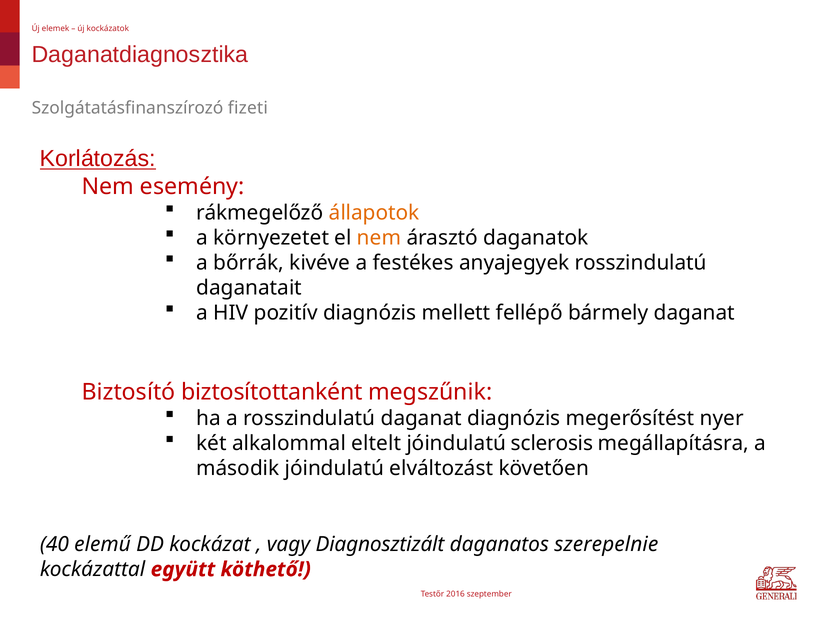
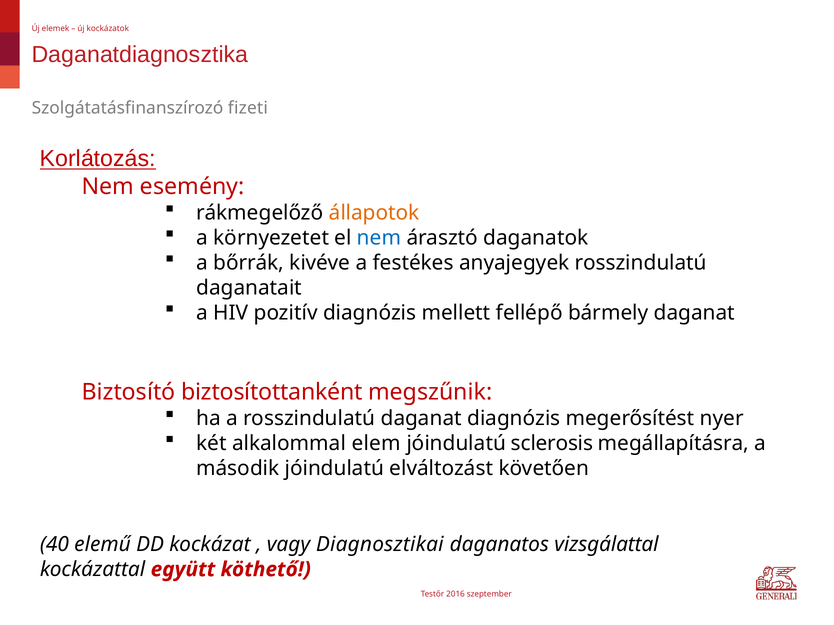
nem at (379, 238) colour: orange -> blue
eltelt: eltelt -> elem
Diagnosztizált: Diagnosztizált -> Diagnosztikai
szerepelnie: szerepelnie -> vizsgálattal
